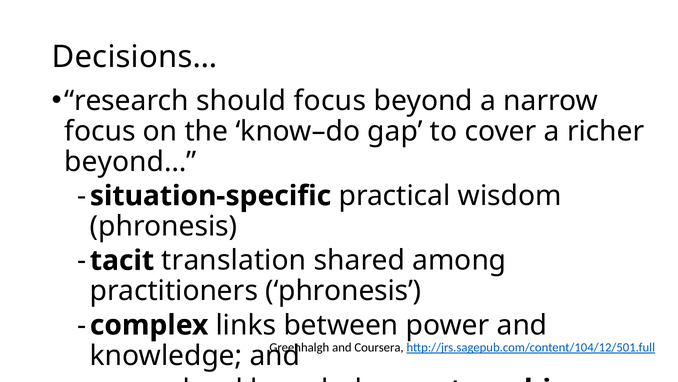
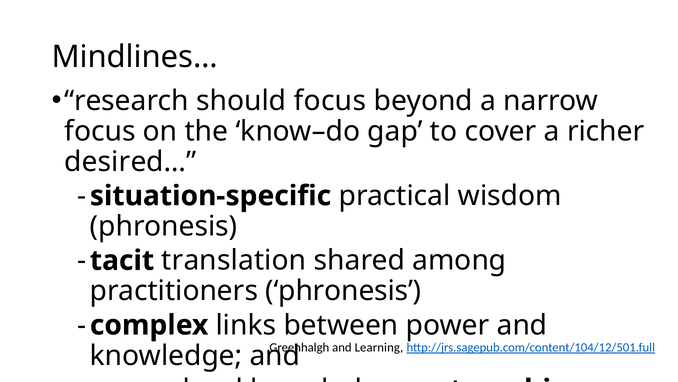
Decisions…: Decisions… -> Mindlines…
beyond…: beyond… -> desired…
Coursera: Coursera -> Learning
